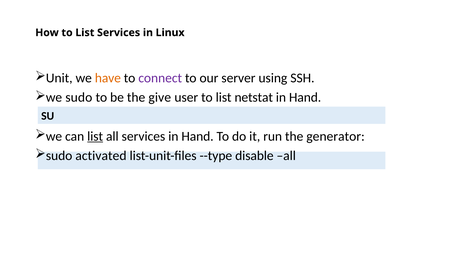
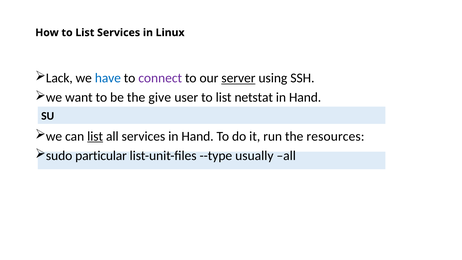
Unit: Unit -> Lack
have colour: orange -> blue
server underline: none -> present
we sudo: sudo -> want
generator: generator -> resources
activated: activated -> particular
disable: disable -> usually
